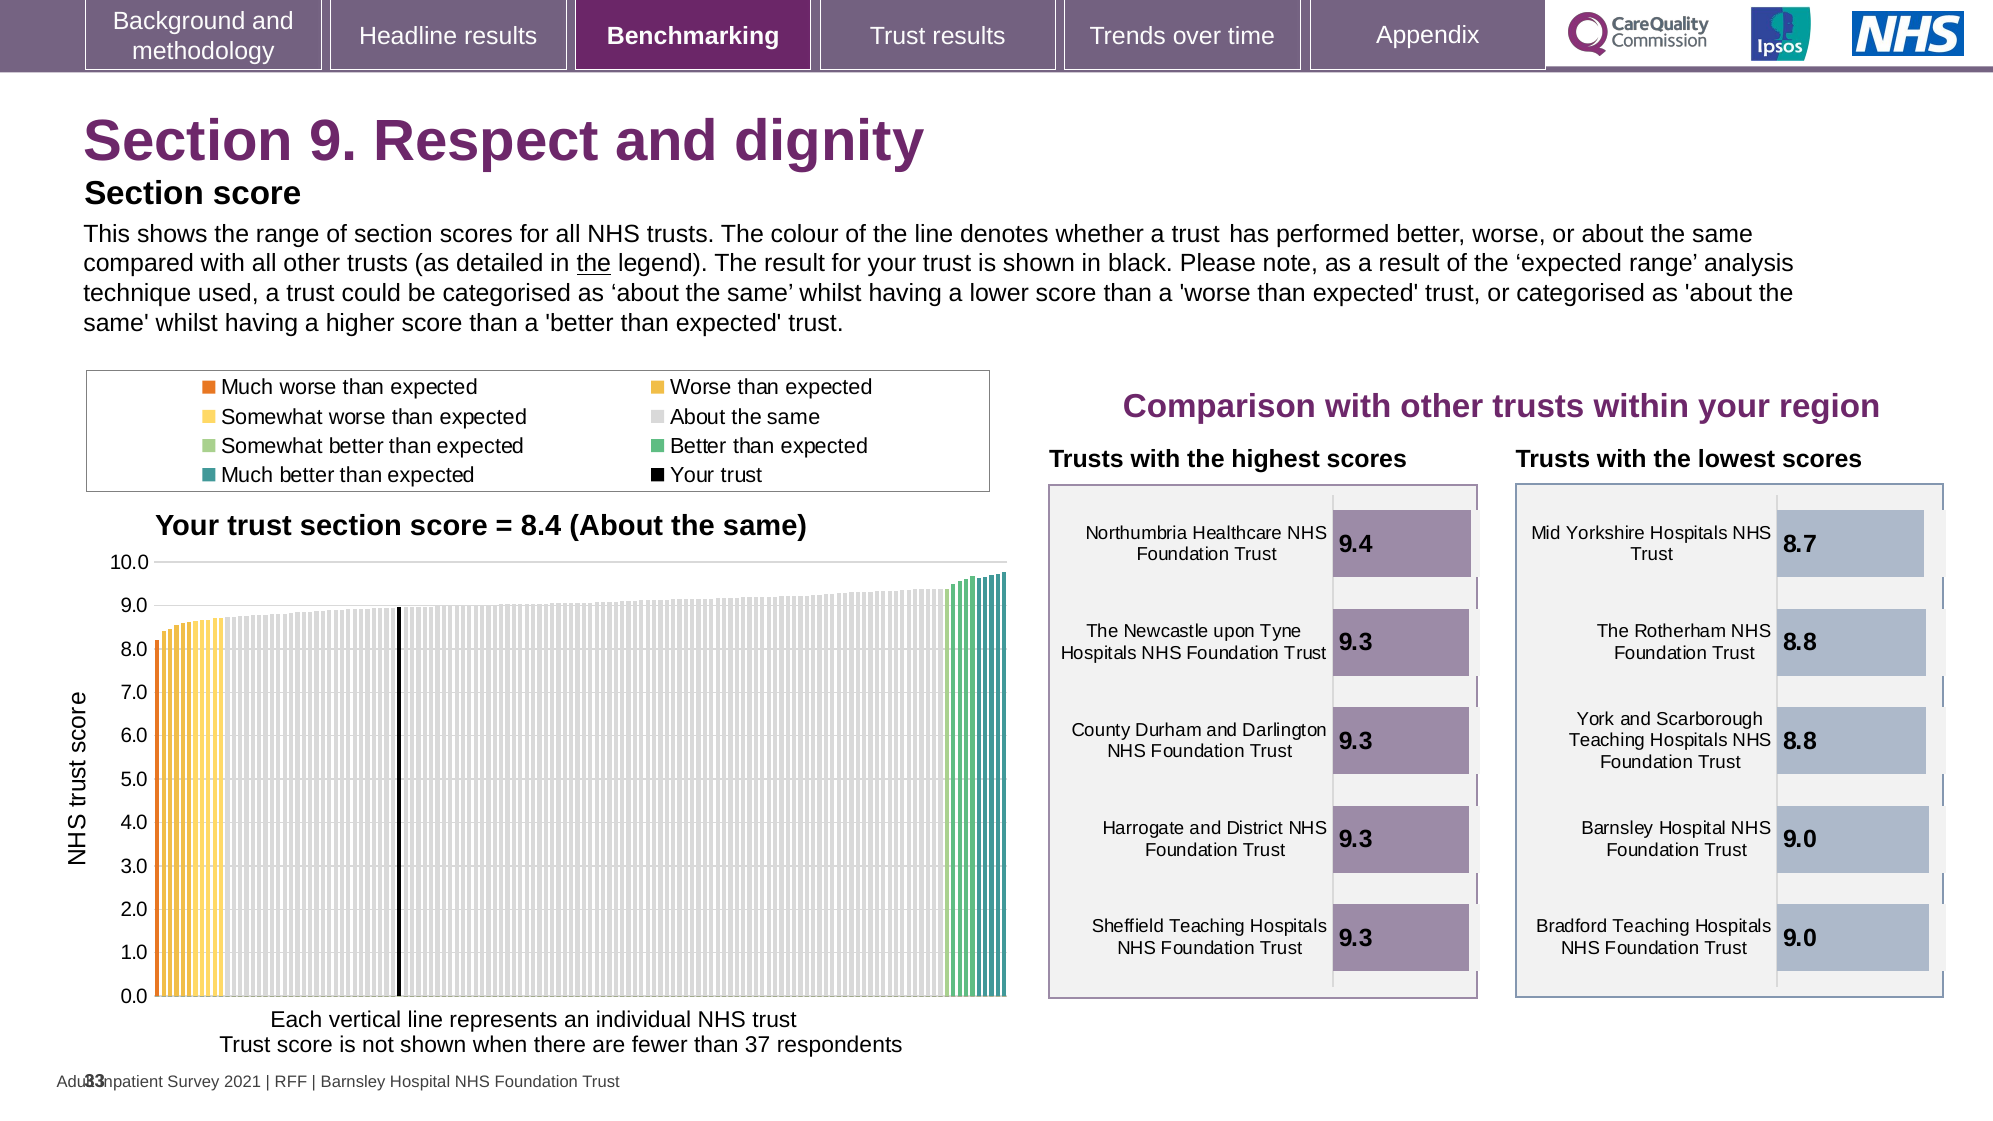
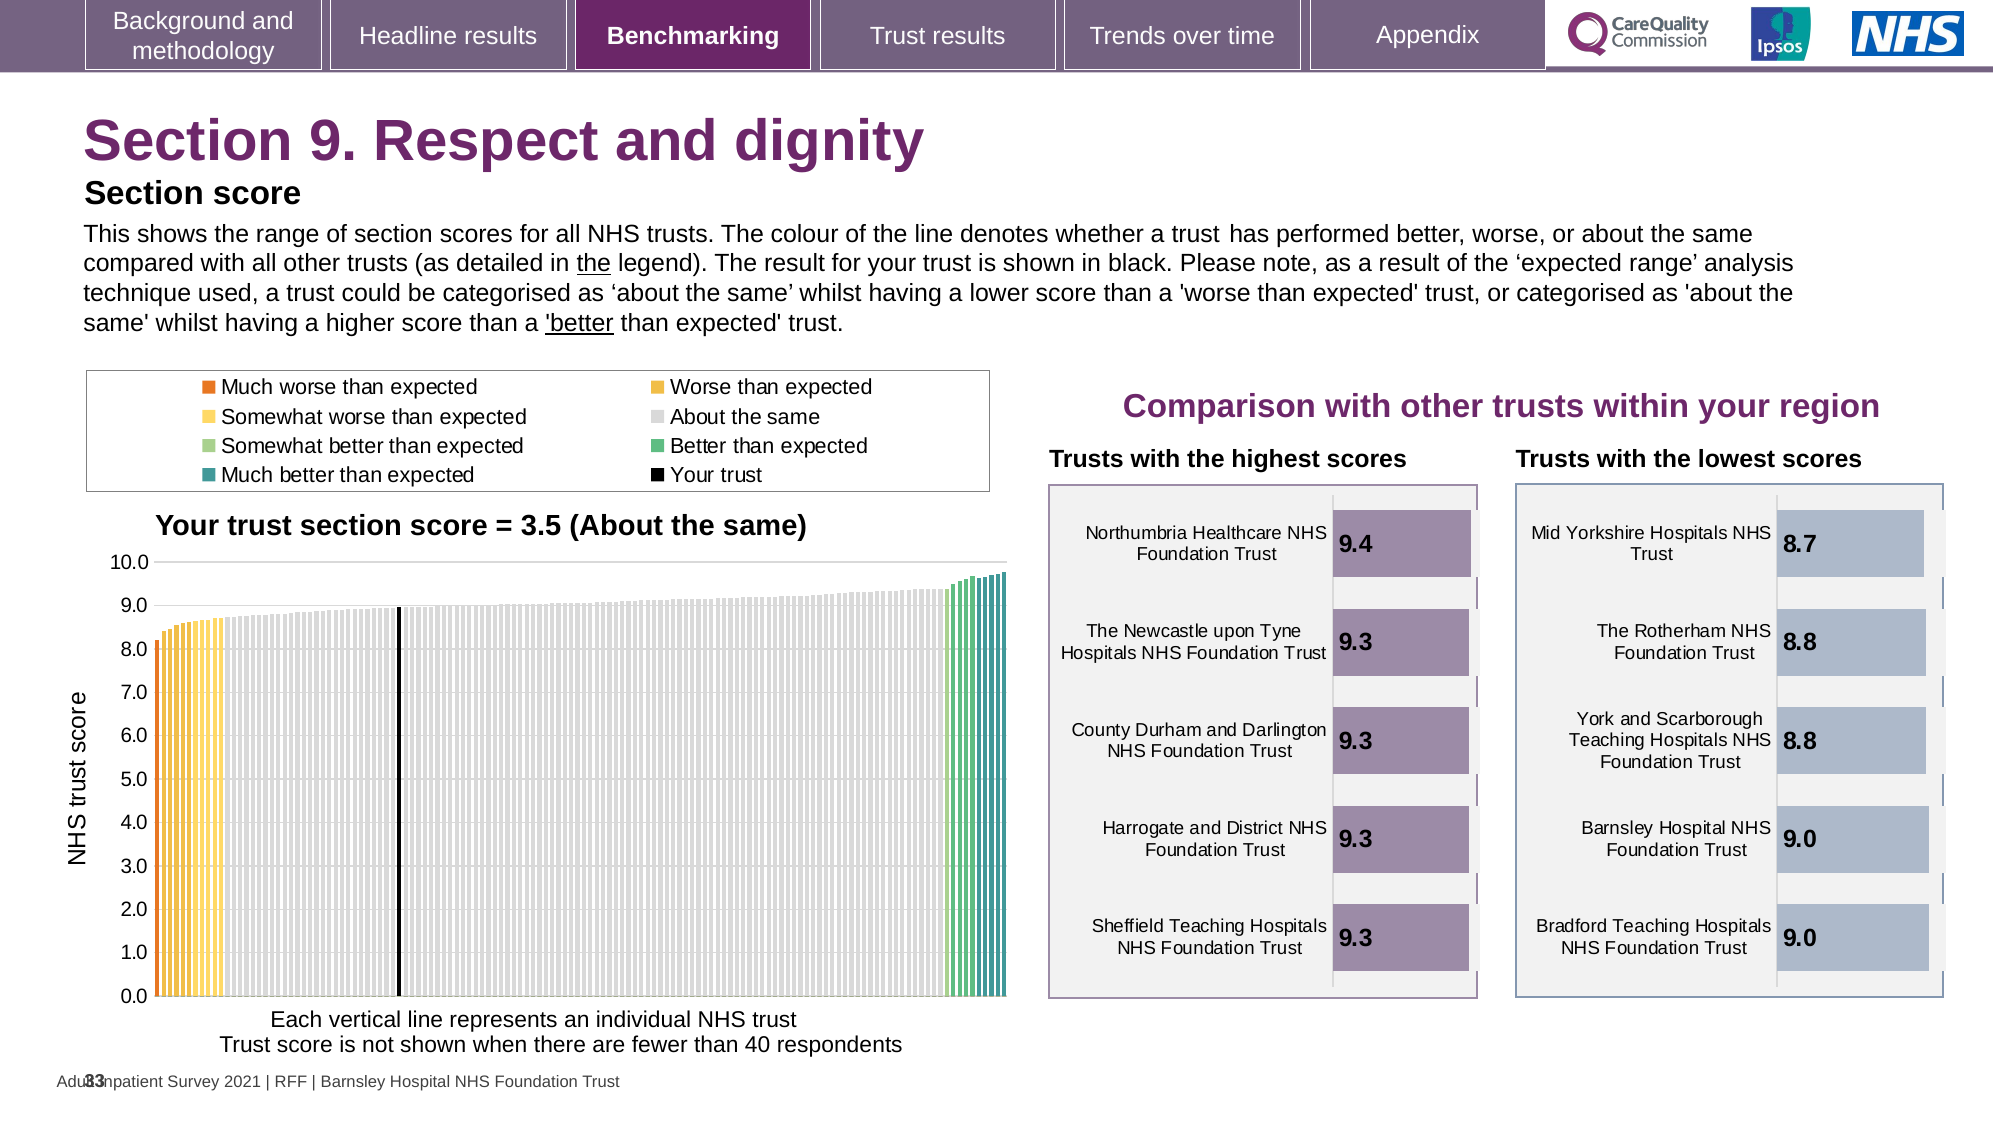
better at (580, 324) underline: none -> present
8.4: 8.4 -> 3.5
37: 37 -> 40
